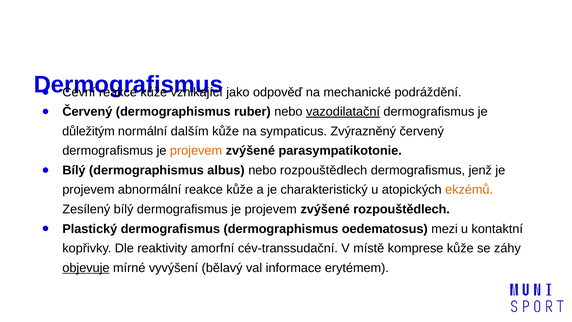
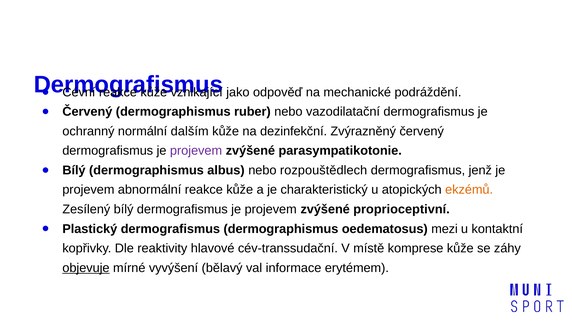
vazodilatační underline: present -> none
důležitým: důležitým -> ochranný
sympaticus: sympaticus -> dezinfekční
projevem at (196, 151) colour: orange -> purple
zvýšené rozpouštědlech: rozpouštědlech -> proprioceptivní
amorfní: amorfní -> hlavové
